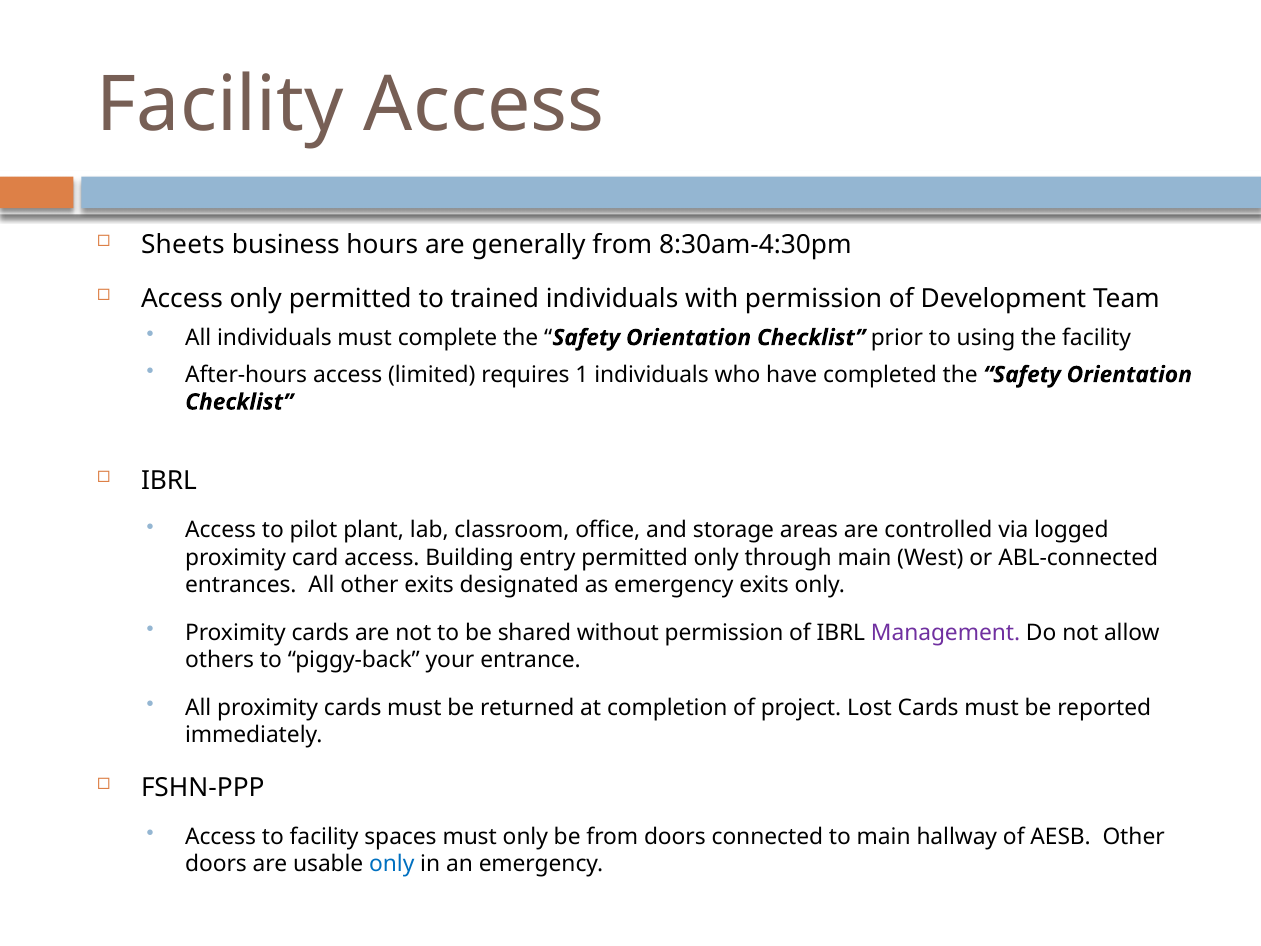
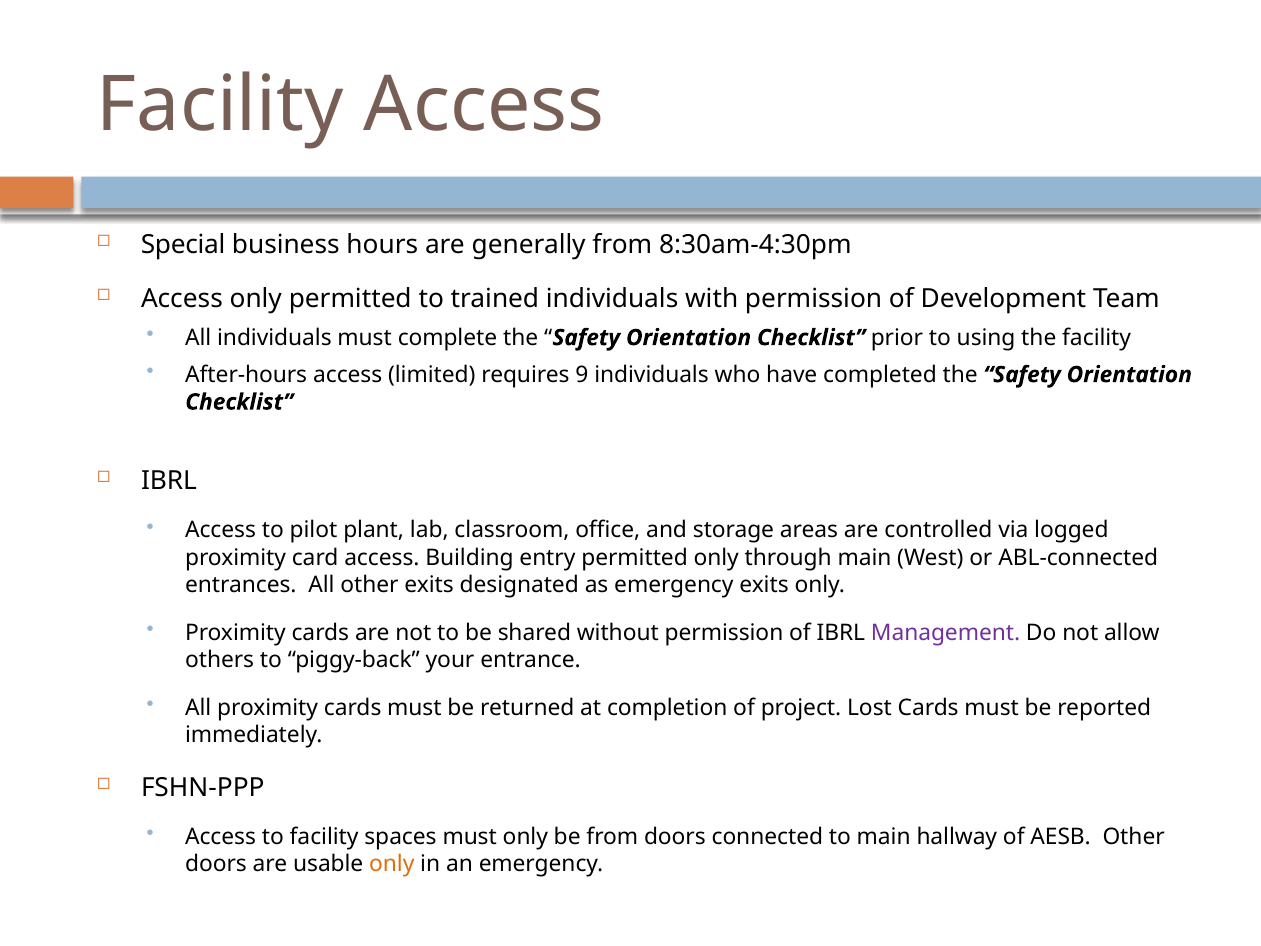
Sheets: Sheets -> Special
1: 1 -> 9
only at (392, 864) colour: blue -> orange
